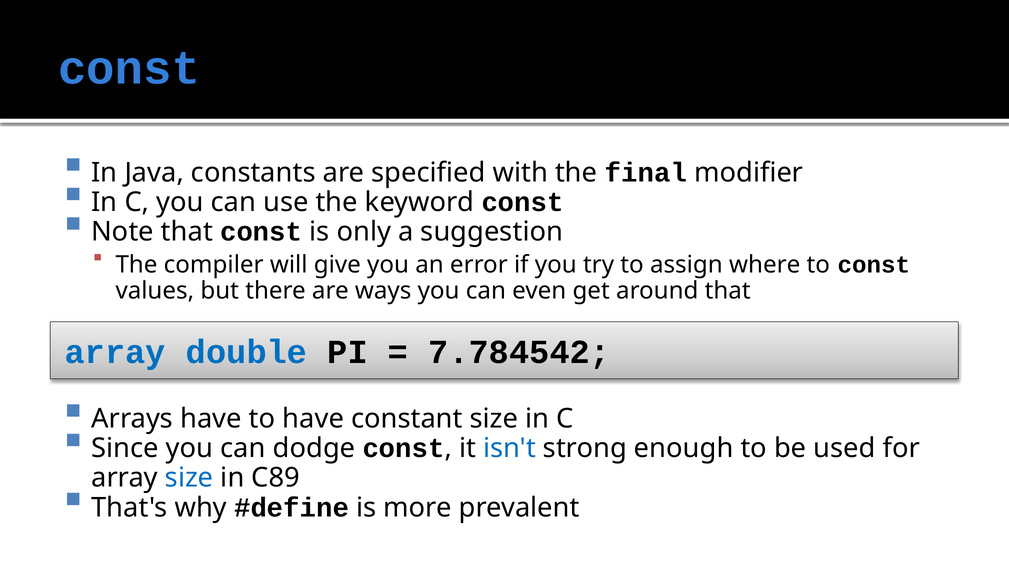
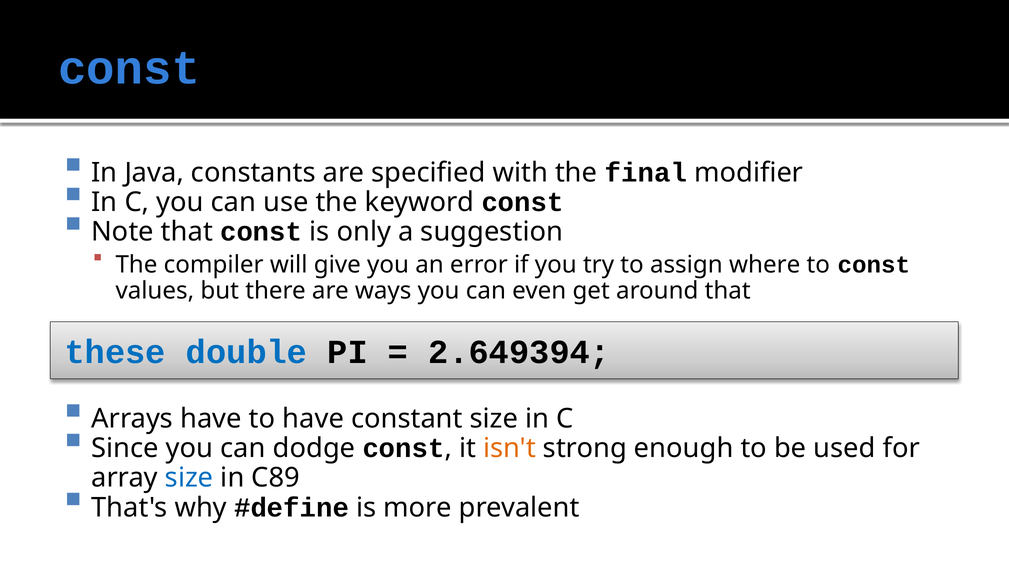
array at (115, 352): array -> these
7.784542: 7.784542 -> 2.649394
isn't colour: blue -> orange
